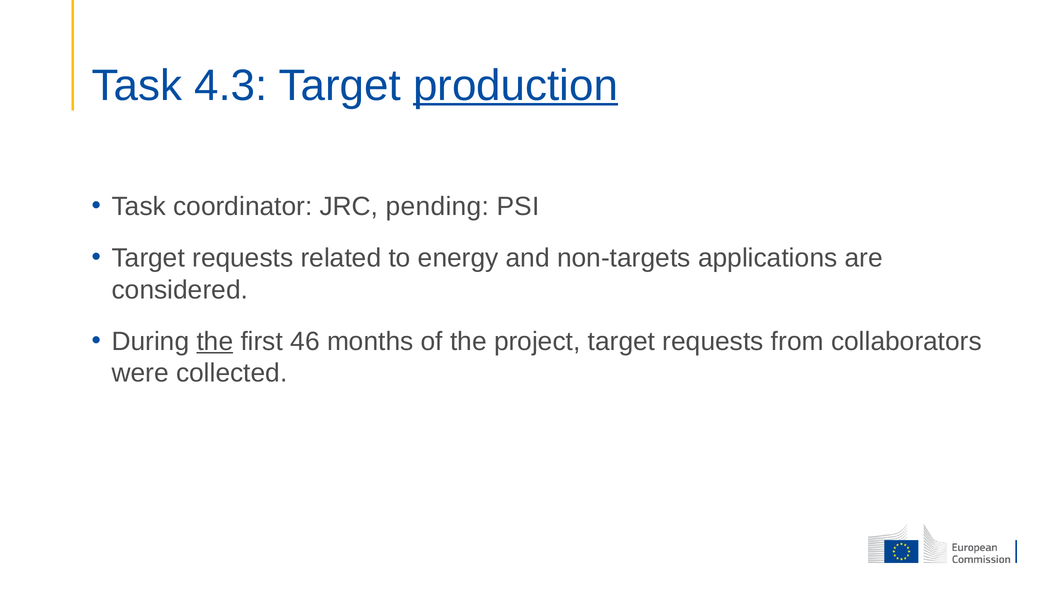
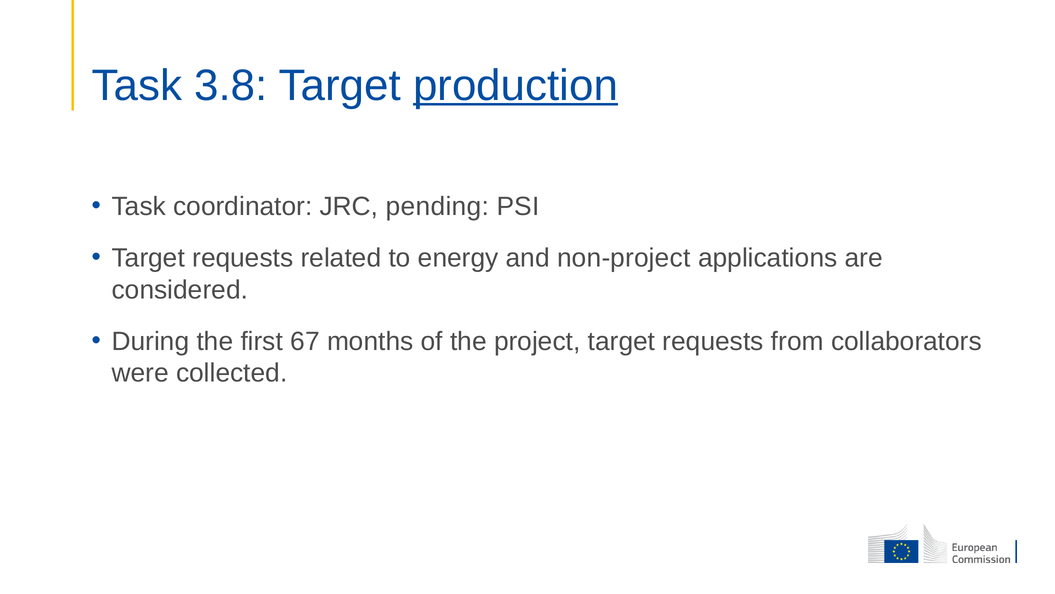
4.3: 4.3 -> 3.8
non-targets: non-targets -> non-project
the at (215, 341) underline: present -> none
46: 46 -> 67
